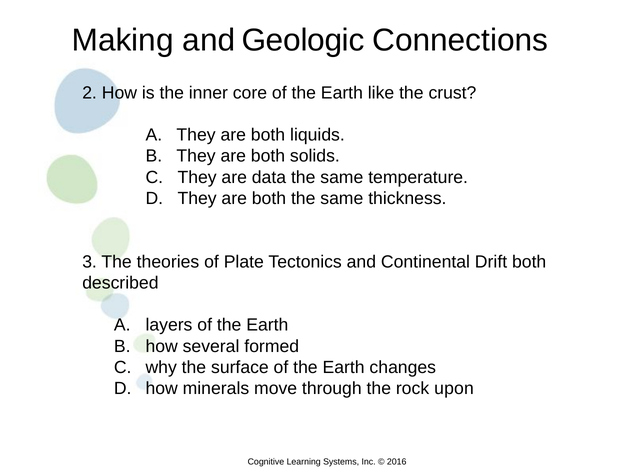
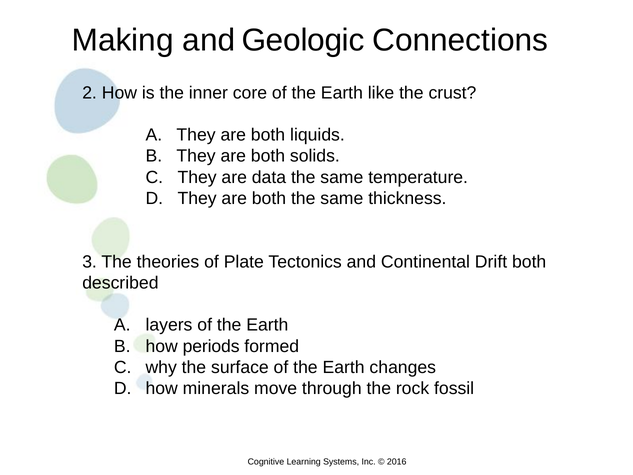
several: several -> periods
upon: upon -> fossil
